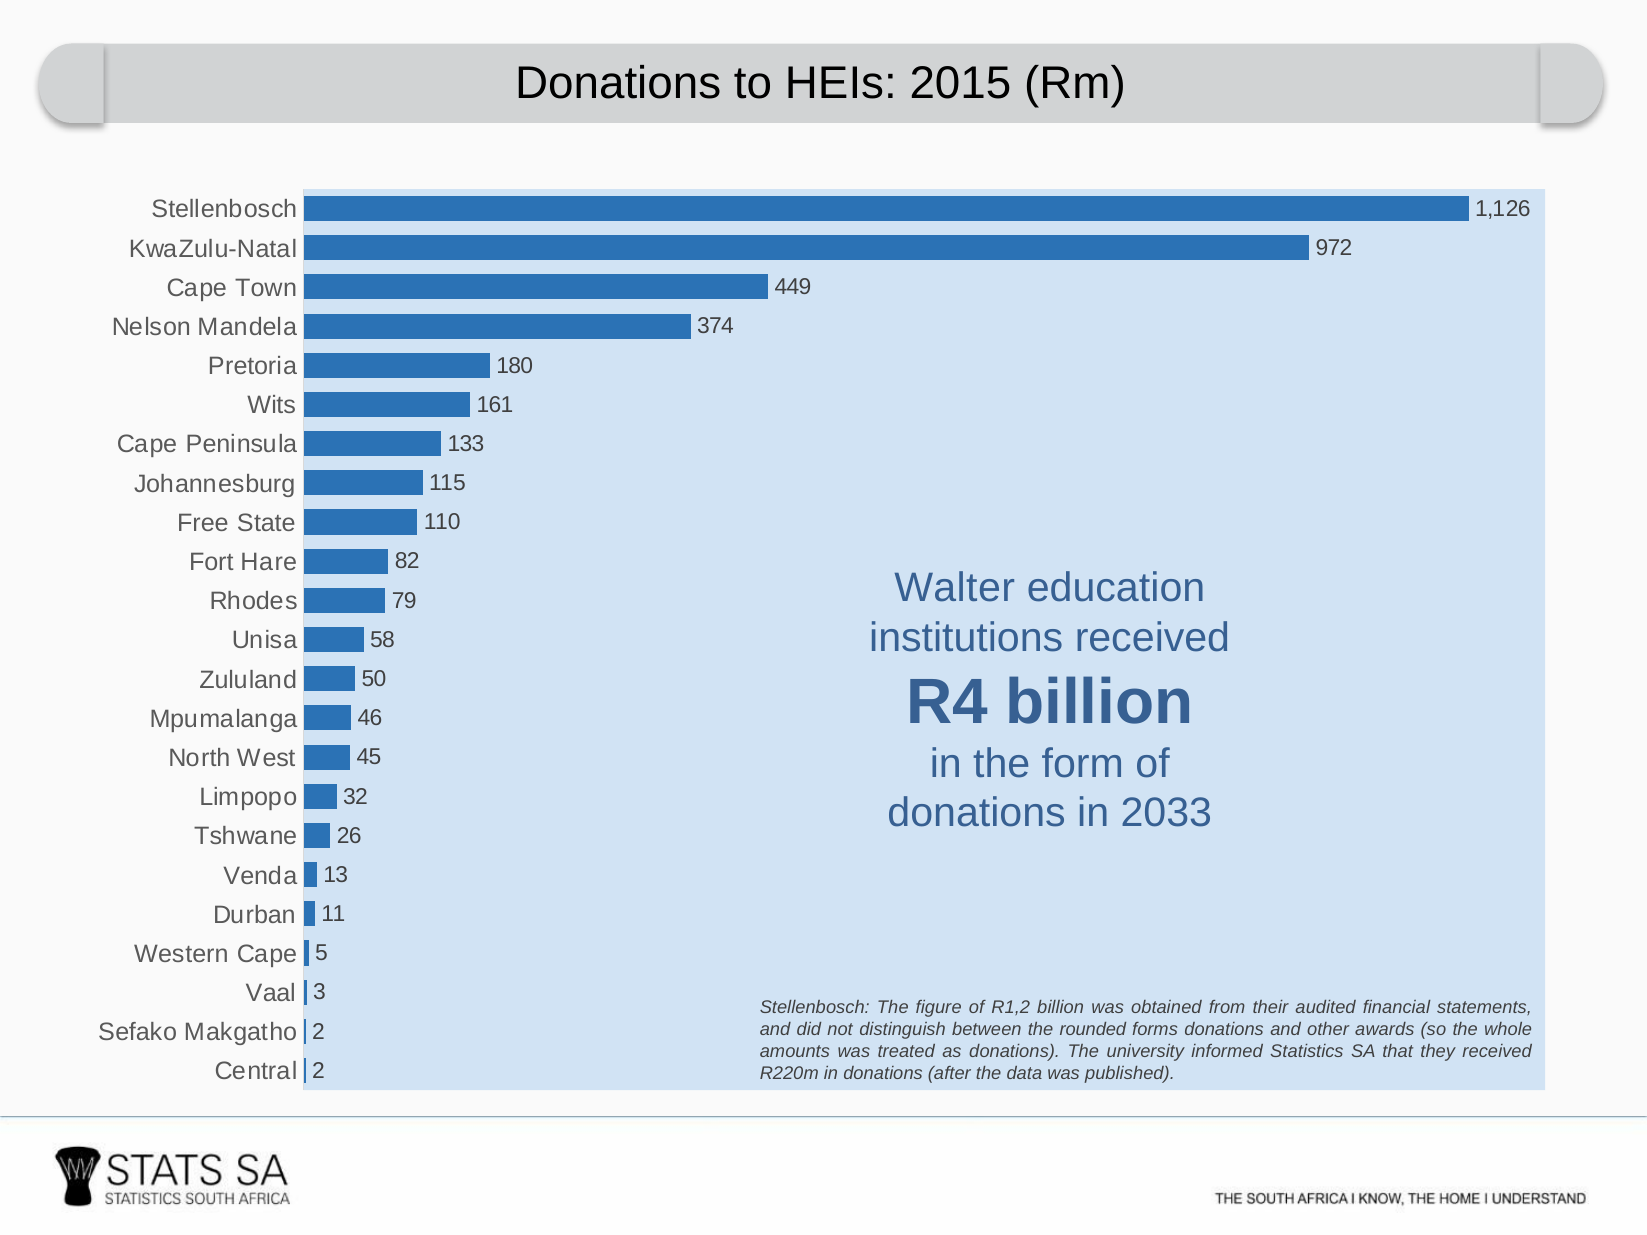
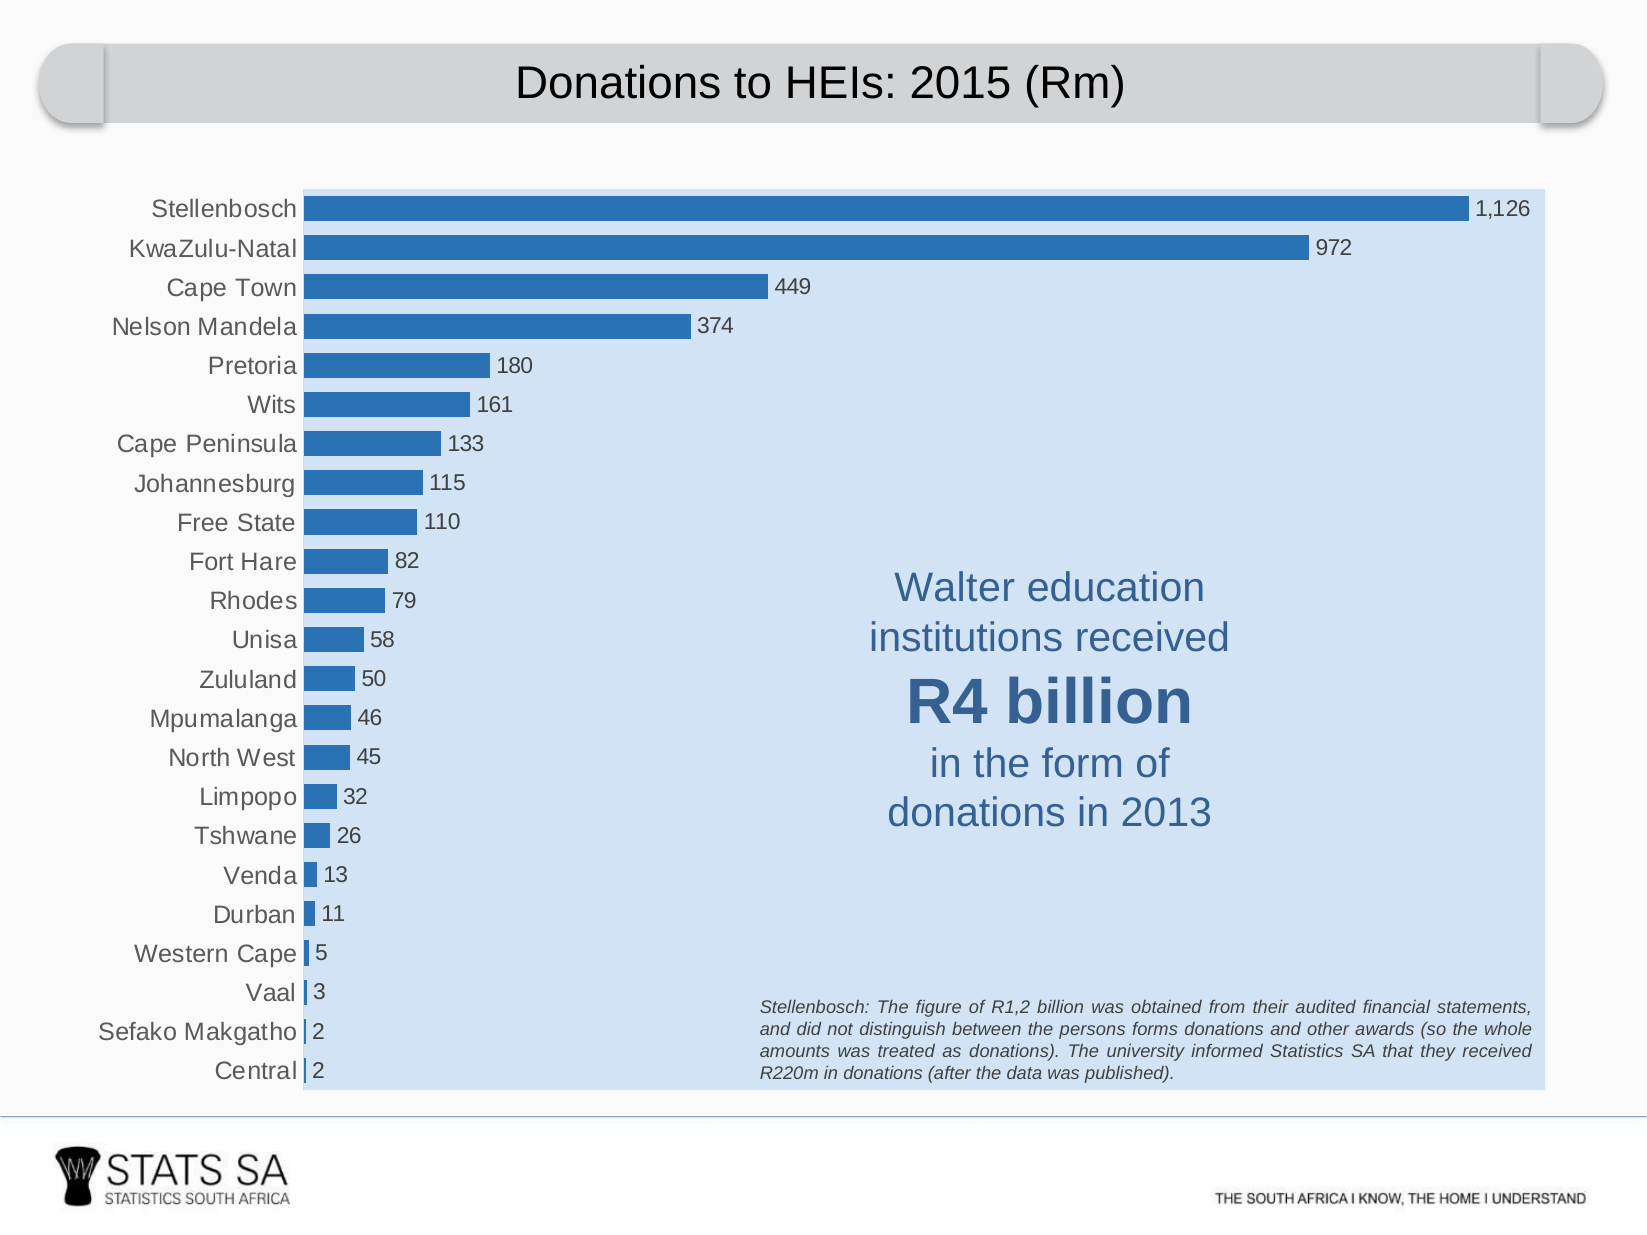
2033: 2033 -> 2013
rounded: rounded -> persons
